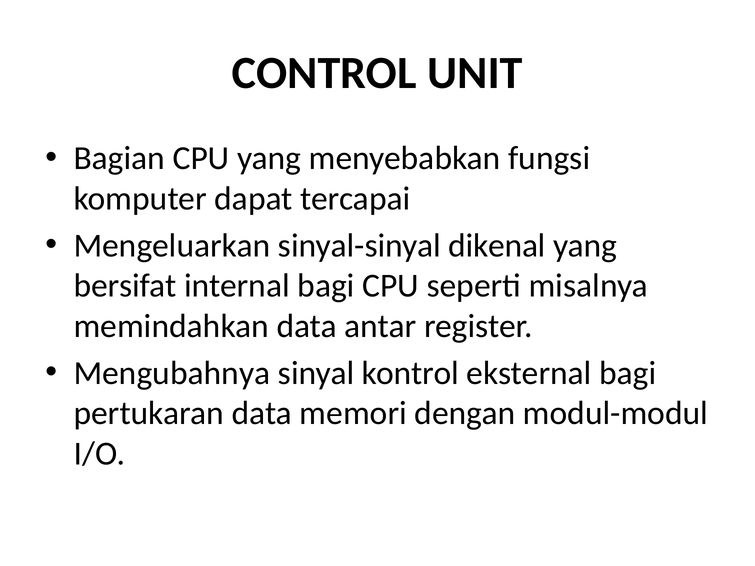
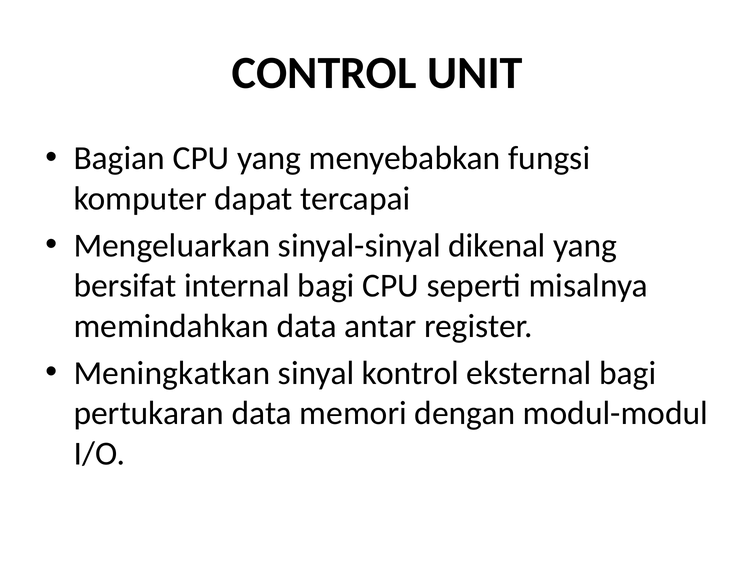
Mengubahnya: Mengubahnya -> Meningkatkan
